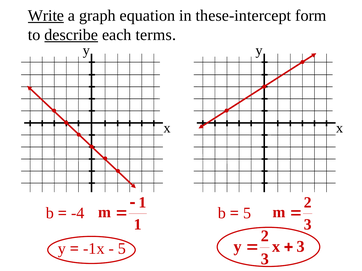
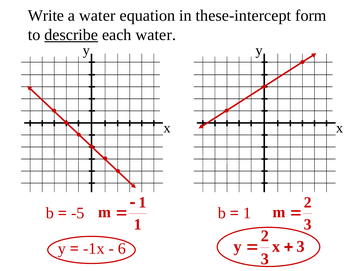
Write underline: present -> none
a graph: graph -> water
each terms: terms -> water
-4: -4 -> -5
5 at (247, 213): 5 -> 1
5 at (122, 249): 5 -> 6
